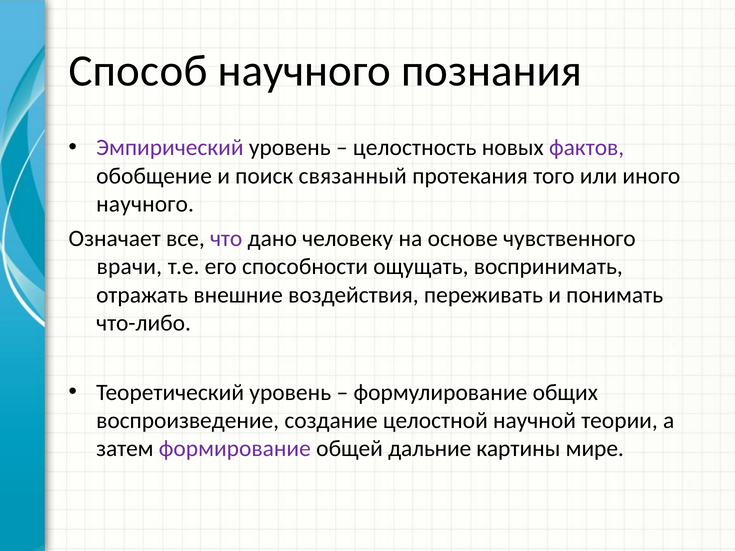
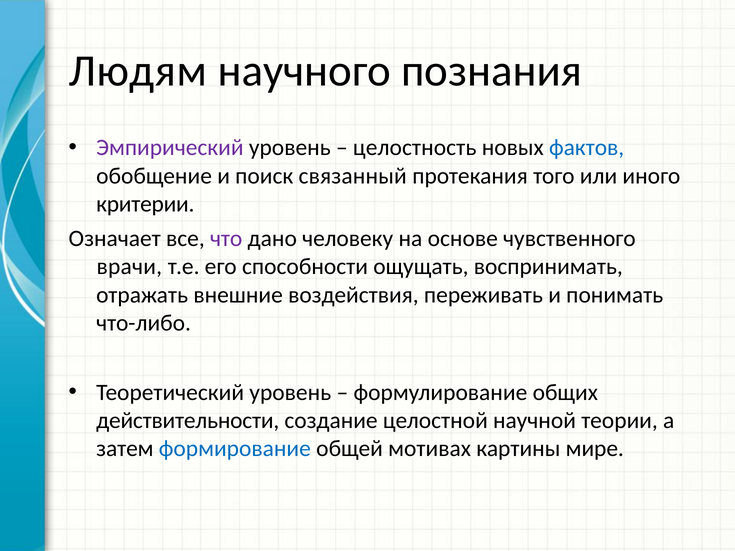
Способ: Способ -> Людям
фактов colour: purple -> blue
научного at (145, 204): научного -> критерии
воспроизведение: воспроизведение -> действительности
формирование colour: purple -> blue
дальние: дальние -> мотивах
